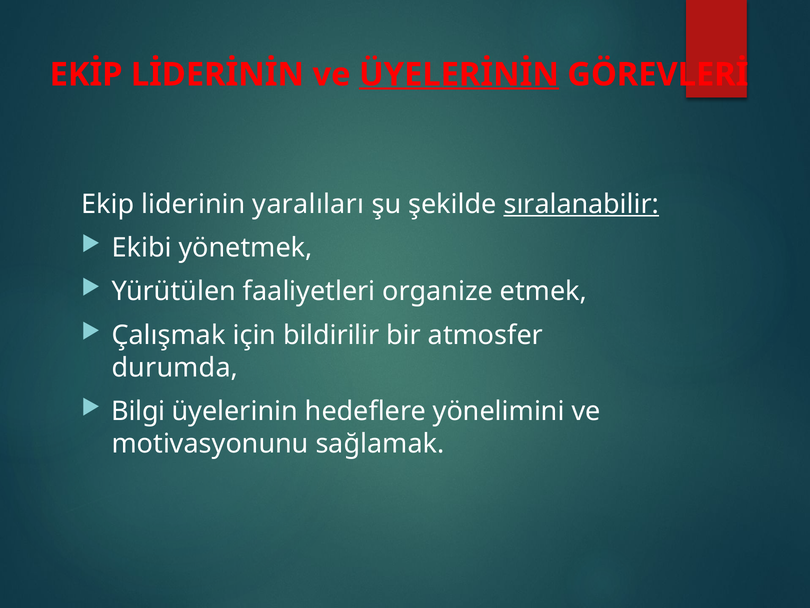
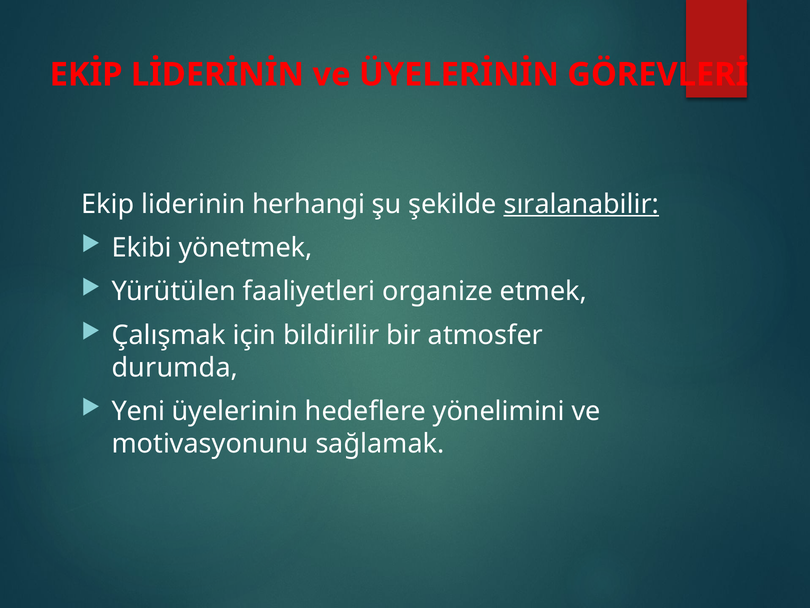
ÜYELERİNİN underline: present -> none
yaralıları: yaralıları -> herhangi
Bilgi: Bilgi -> Yeni
